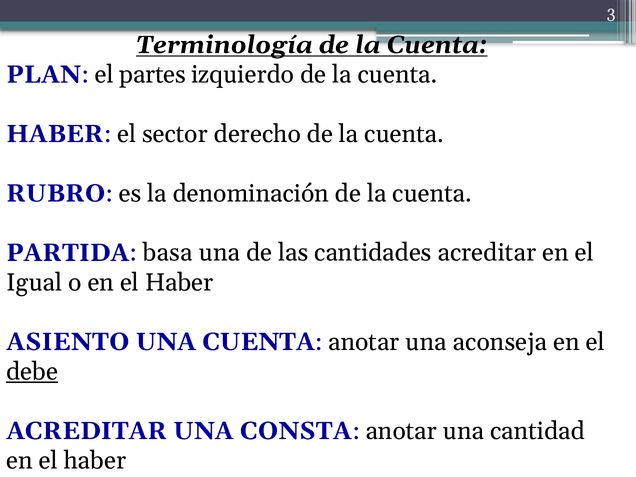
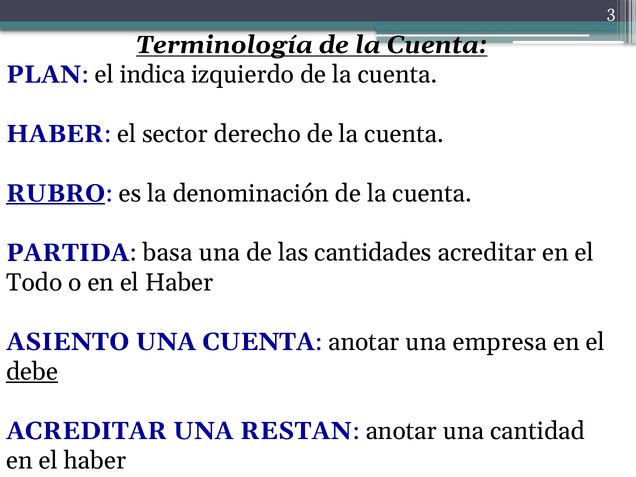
partes: partes -> indica
RUBRO underline: none -> present
Igual: Igual -> Todo
aconseja: aconseja -> empresa
CONSTA: CONSTA -> RESTAN
